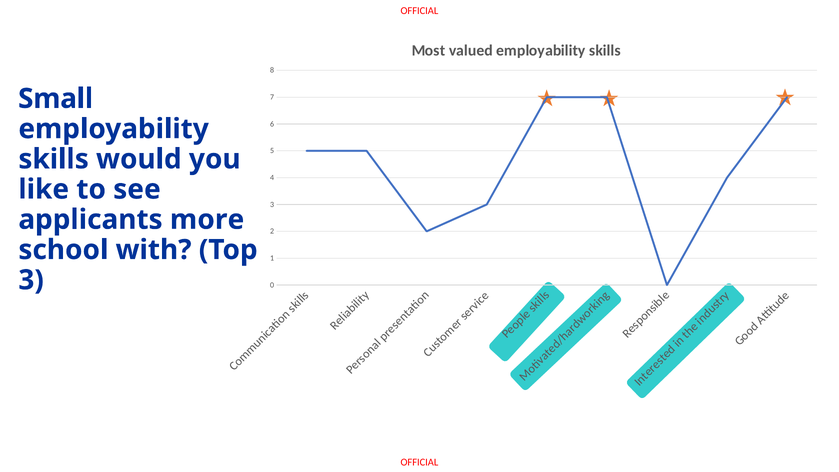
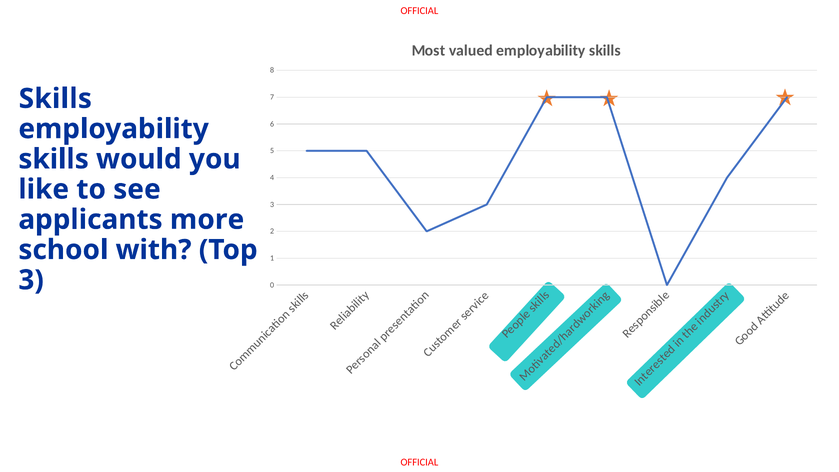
Small at (56, 99): Small -> Skills
